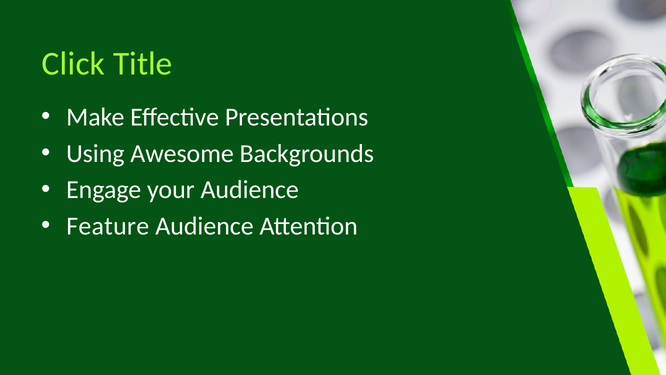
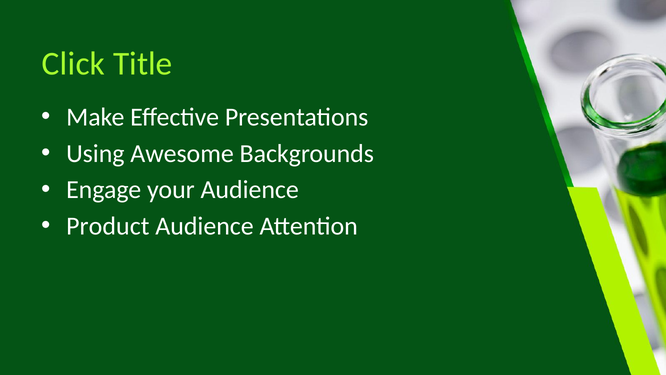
Feature: Feature -> Product
